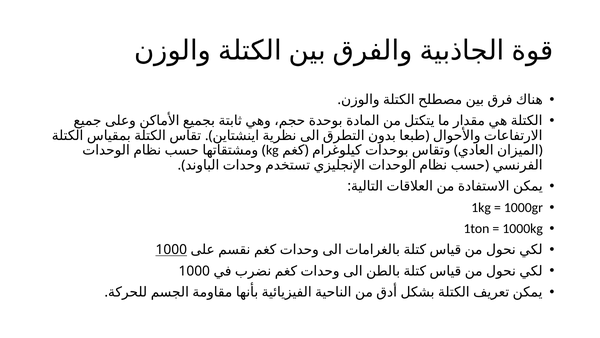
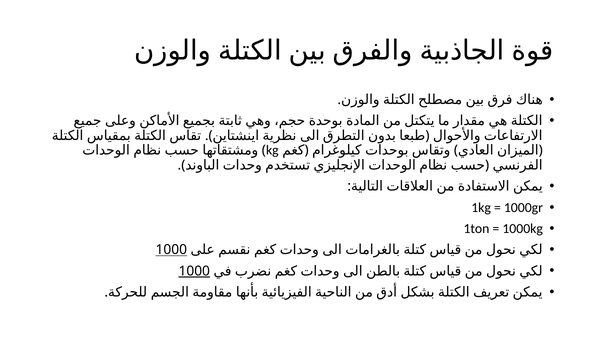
1000 at (194, 271) underline: none -> present
